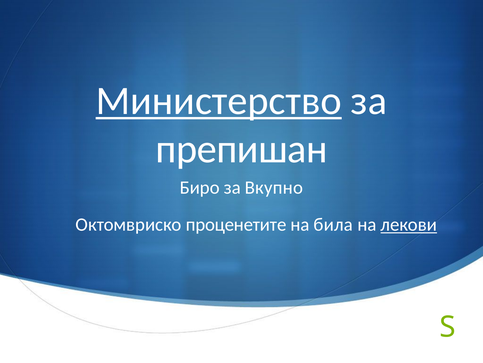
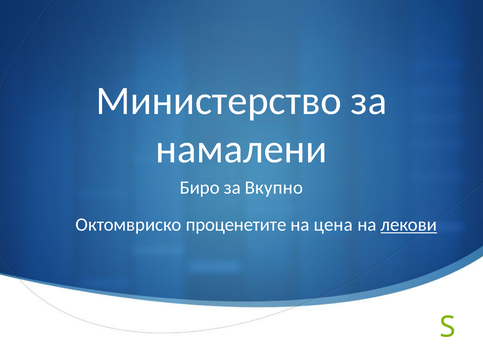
Министерство underline: present -> none
препишан: препишан -> намалени
била: била -> цена
